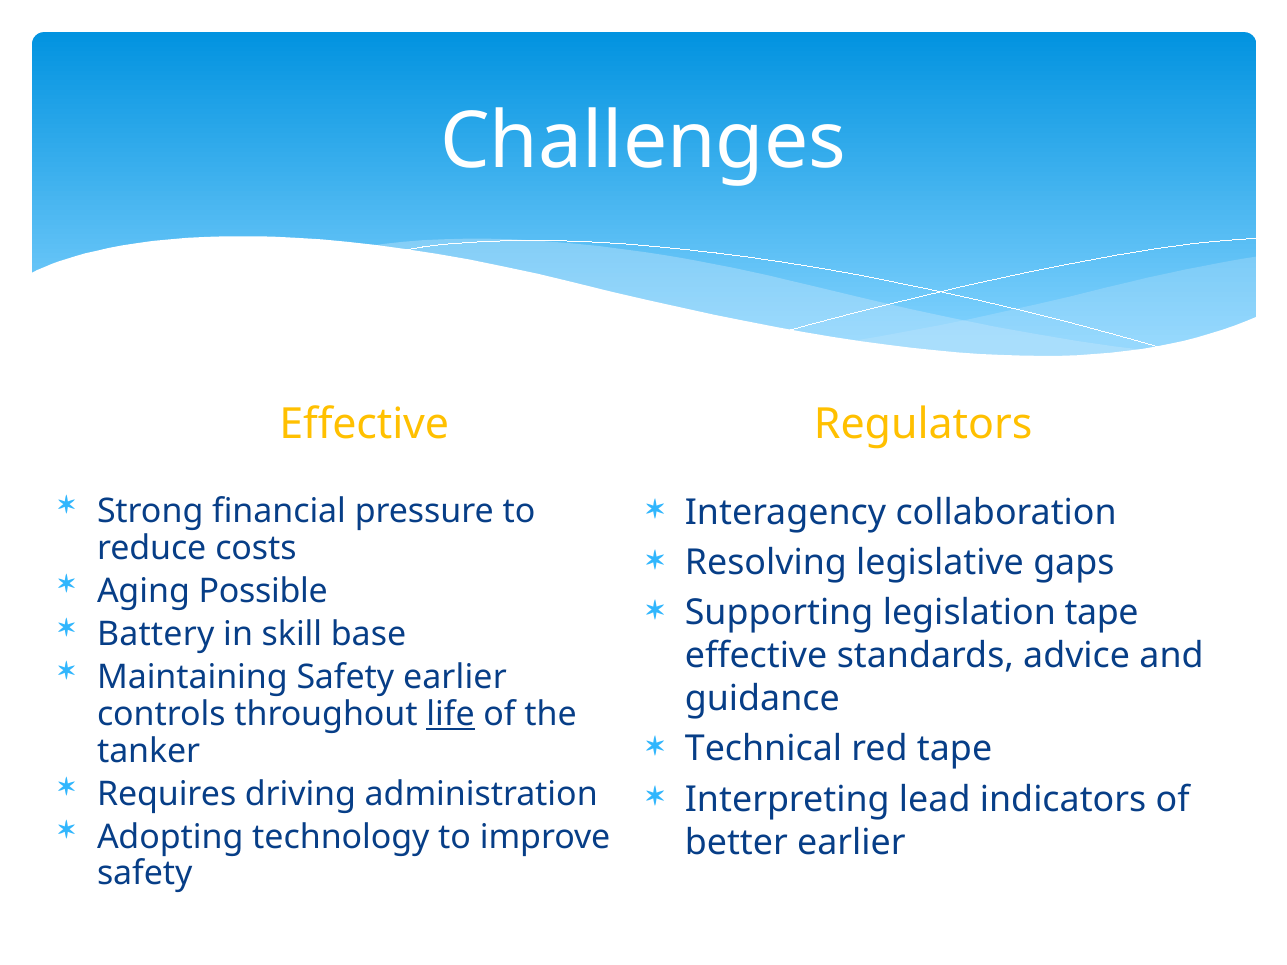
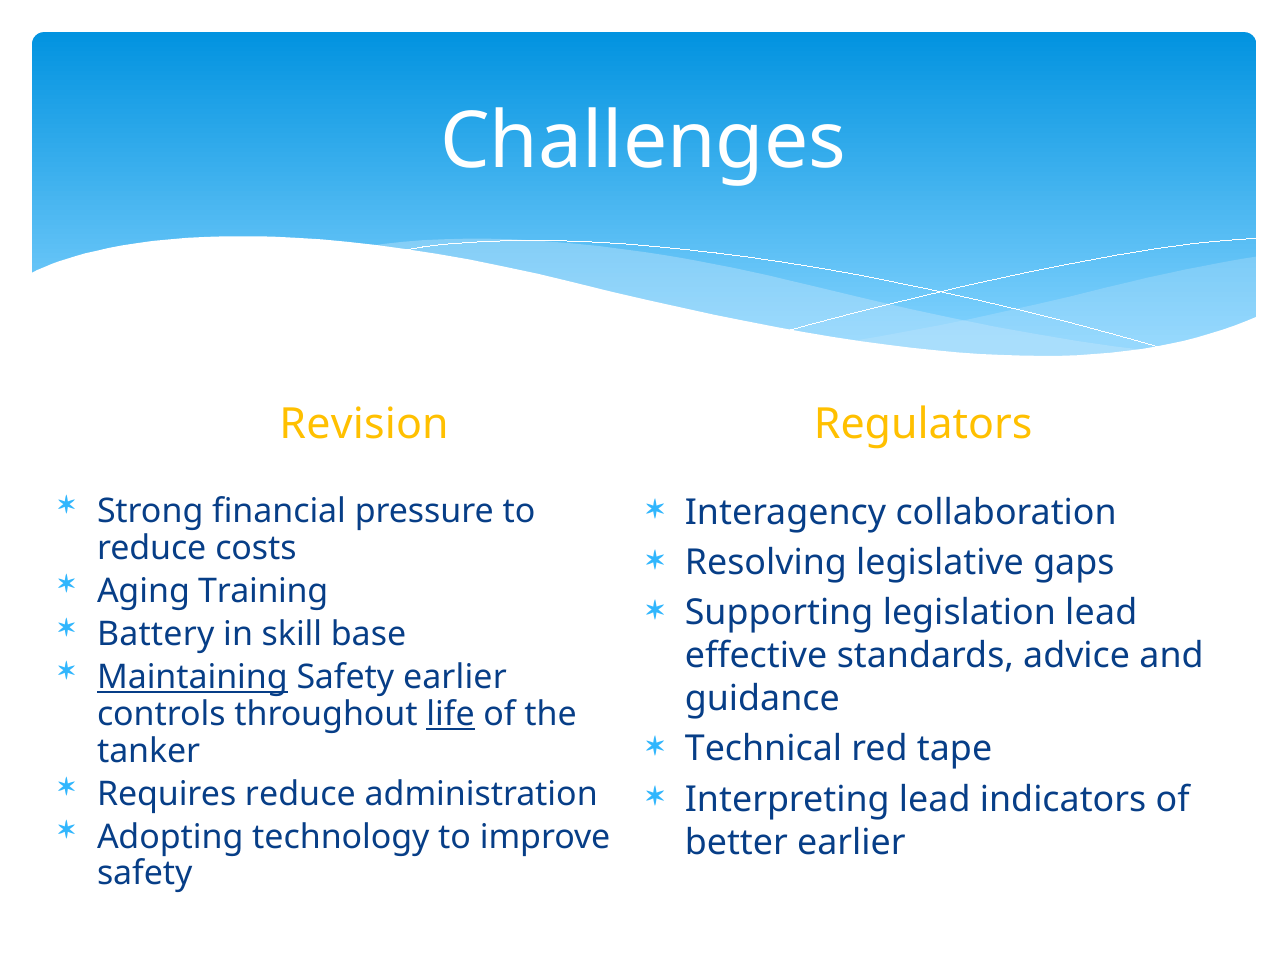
Effective at (364, 425): Effective -> Revision
Possible: Possible -> Training
legislation tape: tape -> lead
Maintaining underline: none -> present
Requires driving: driving -> reduce
